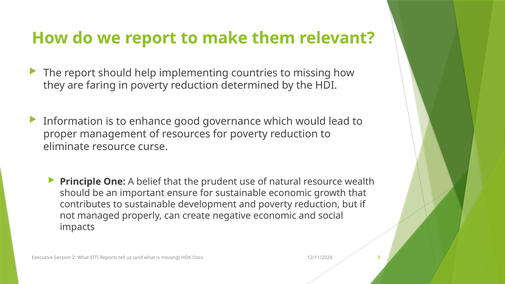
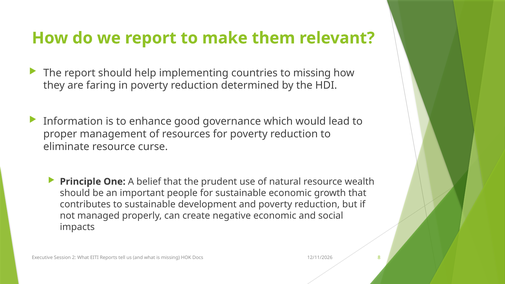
ensure: ensure -> people
